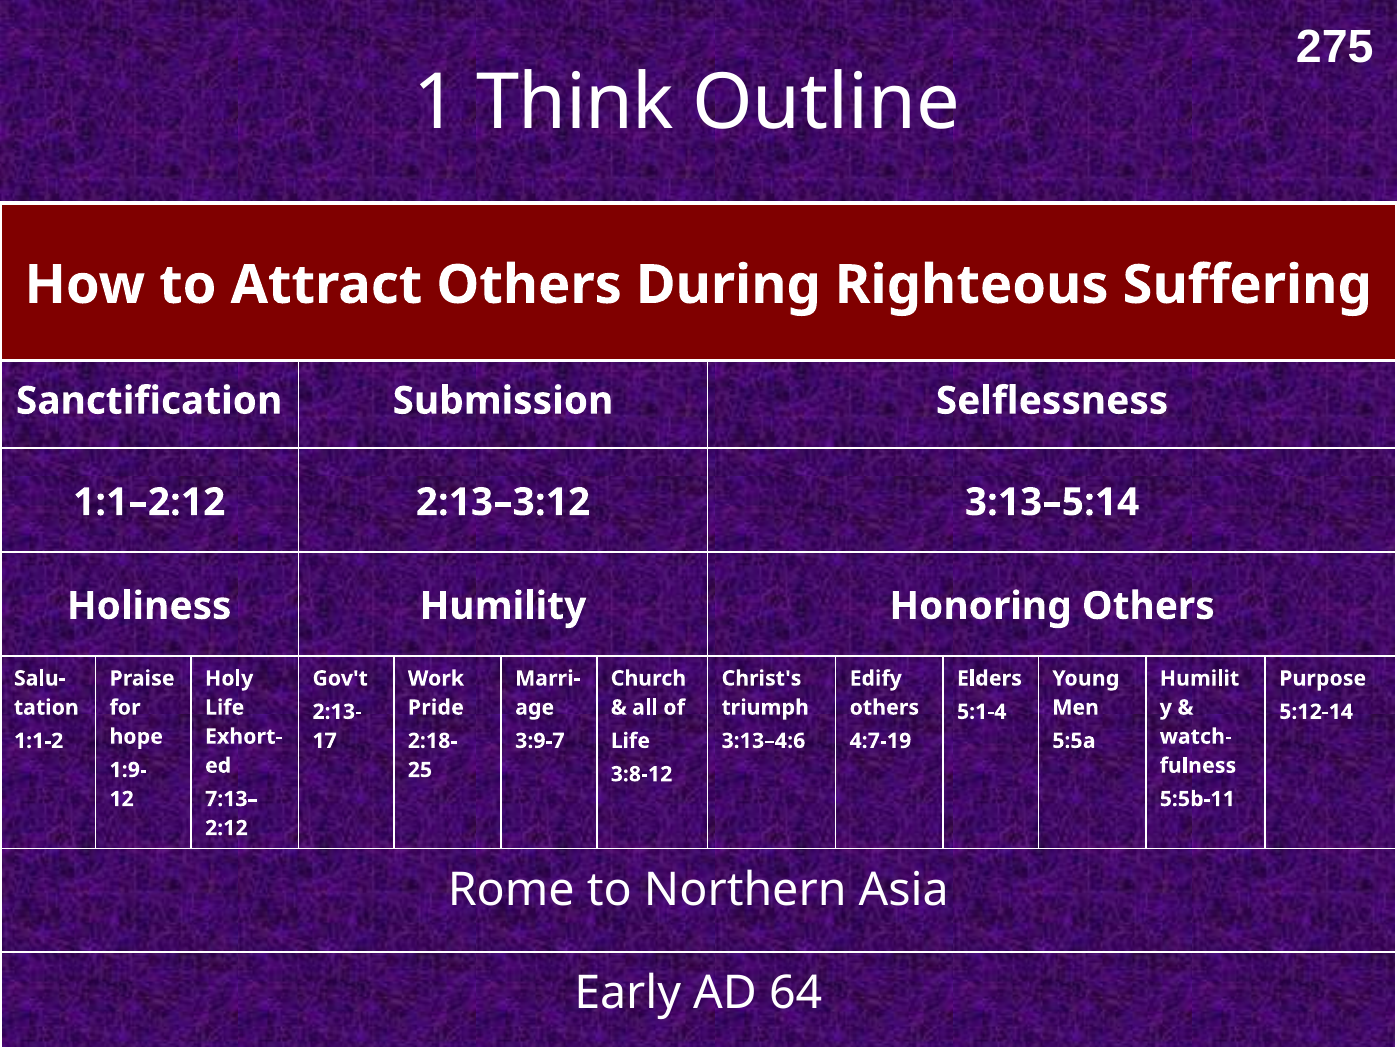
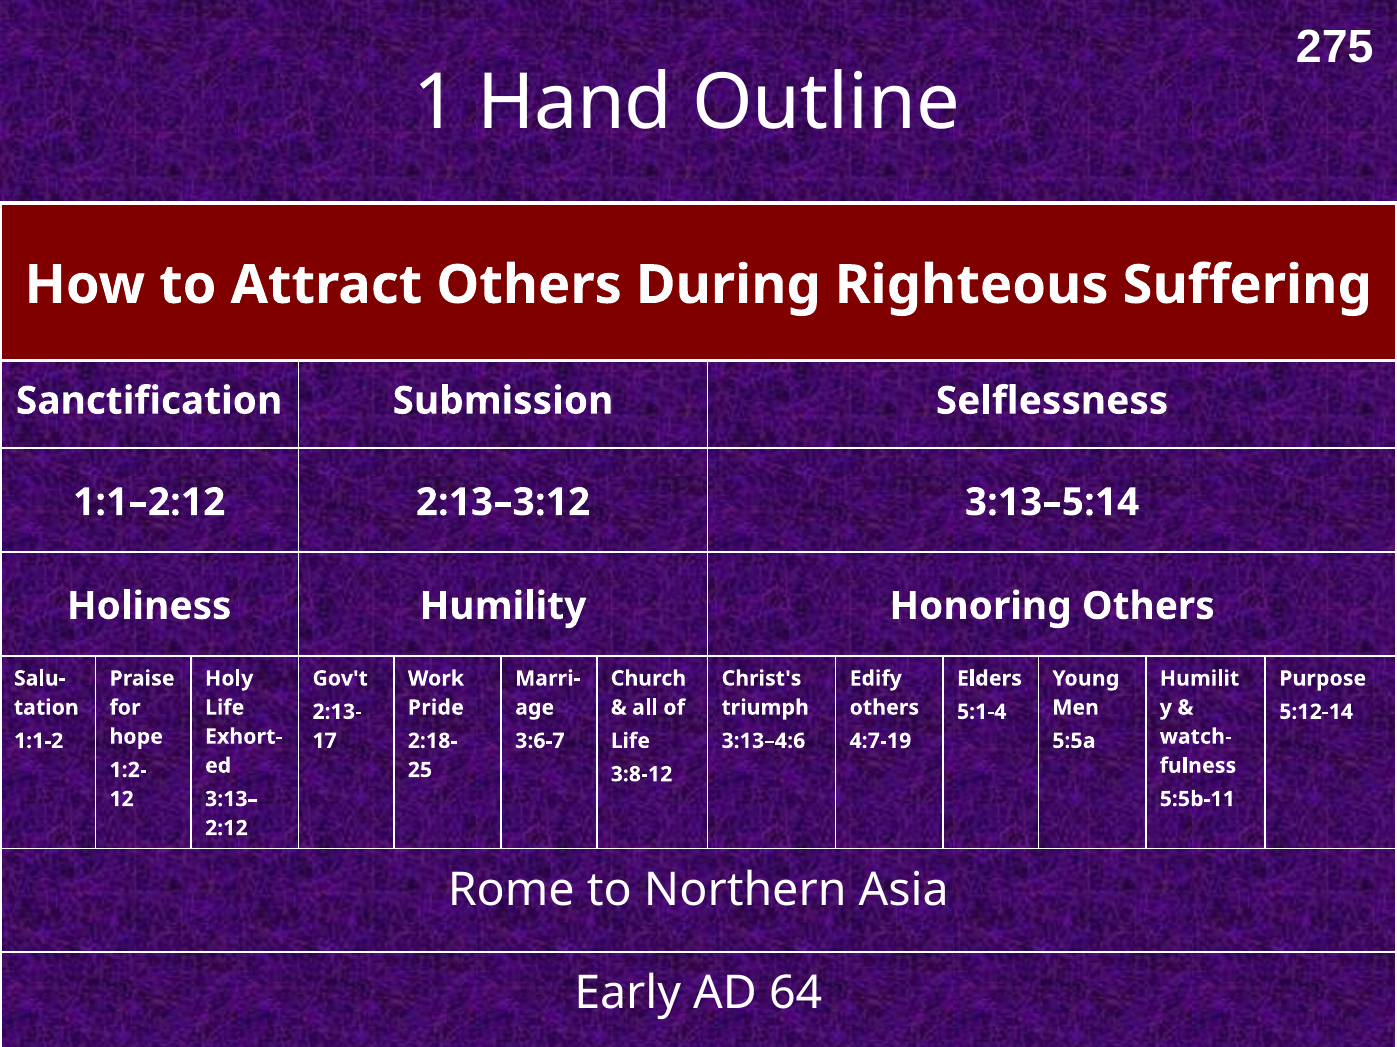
Think: Think -> Hand
3:9-7: 3:9-7 -> 3:6-7
1:9-: 1:9- -> 1:2-
7:13–: 7:13– -> 3:13–
